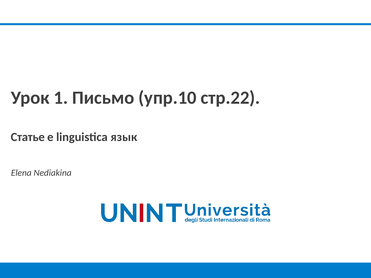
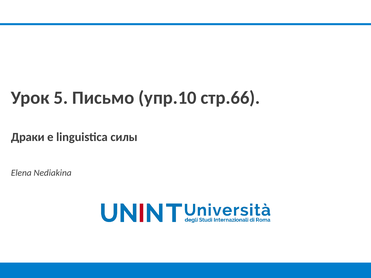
1: 1 -> 5
стр.22: стр.22 -> стр.66
Статье: Статье -> Драки
язык: язык -> силы
